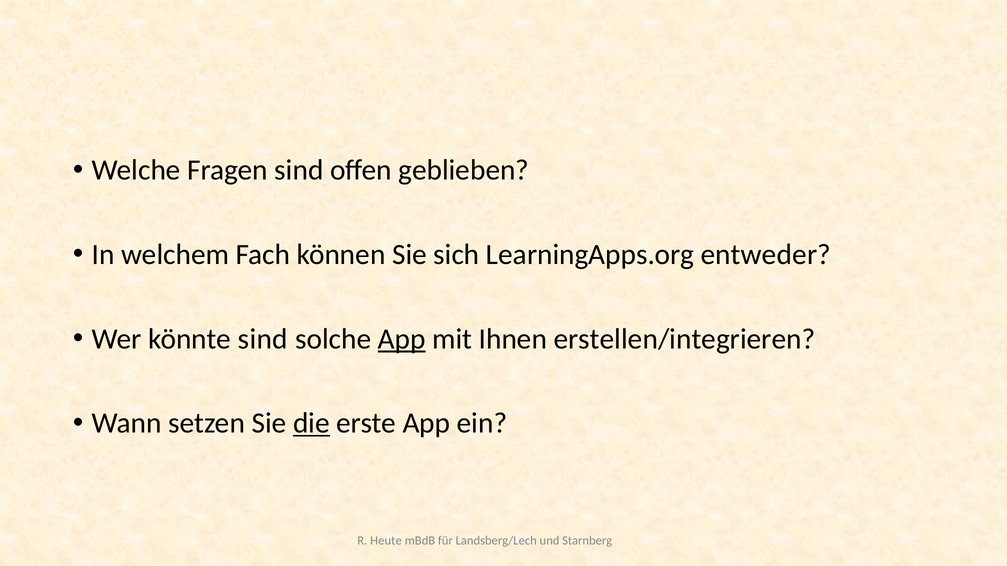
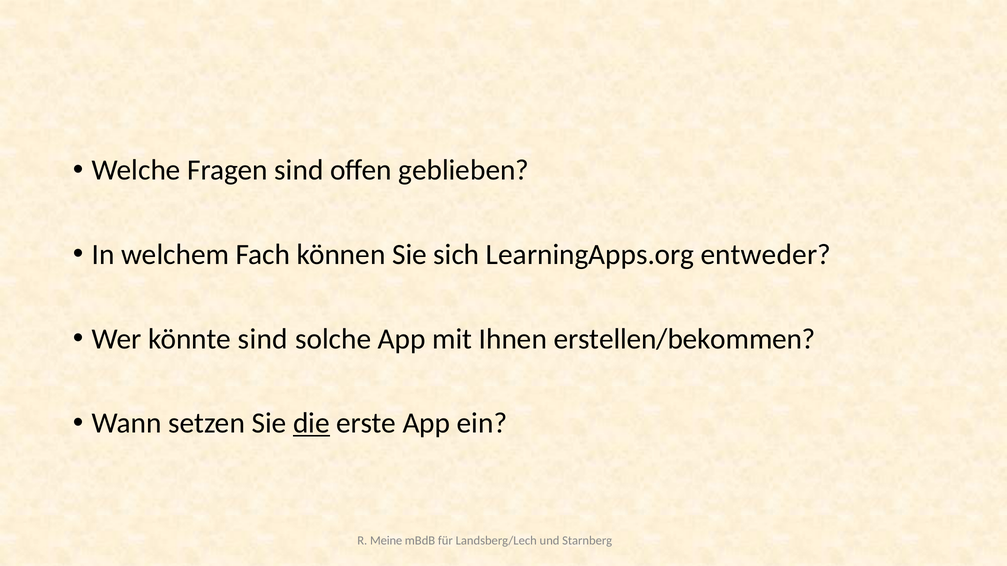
App at (402, 339) underline: present -> none
erstellen/integrieren: erstellen/integrieren -> erstellen/bekommen
Heute: Heute -> Meine
